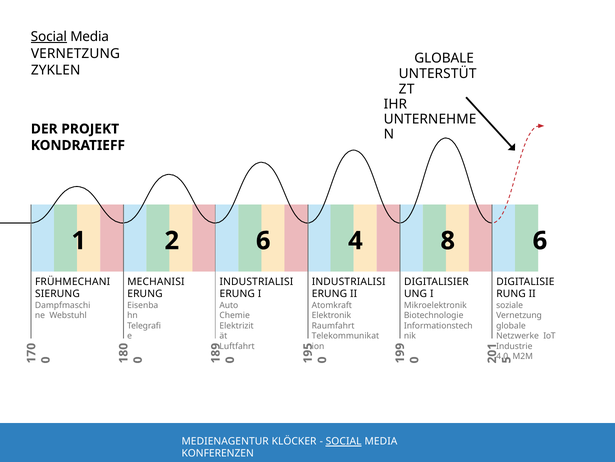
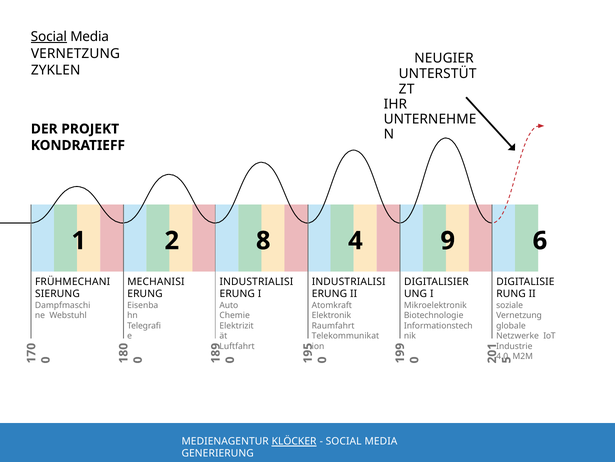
GLOBALE at (444, 58): GLOBALE -> NEUGIER
2 6: 6 -> 8
4 8: 8 -> 9
KLÖCKER underline: none -> present
SOCIAL at (344, 441) underline: present -> none
KONFERENZEN: KONFERENZEN -> GENERIERUNG
